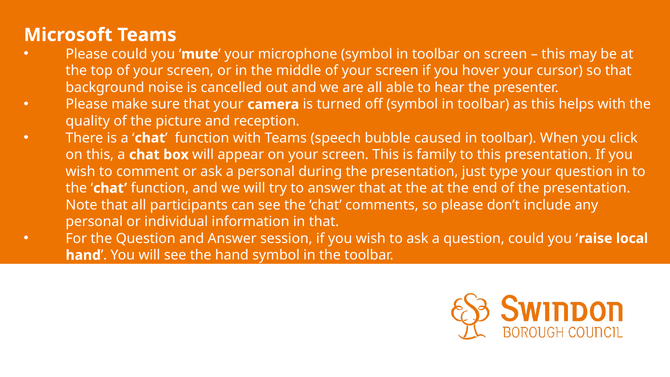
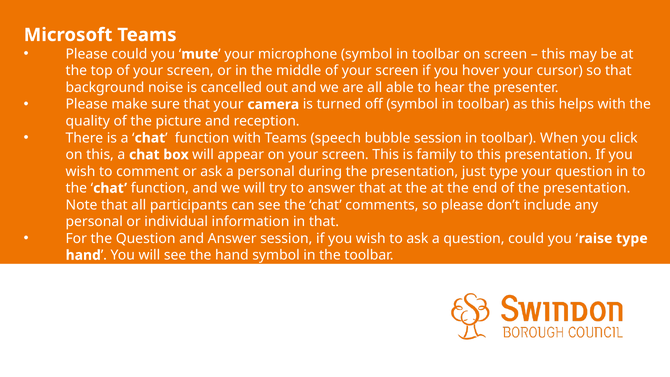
bubble caused: caused -> session
raise local: local -> type
